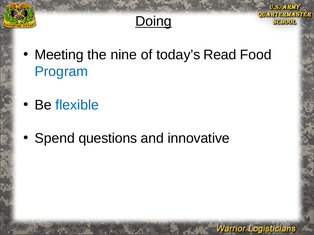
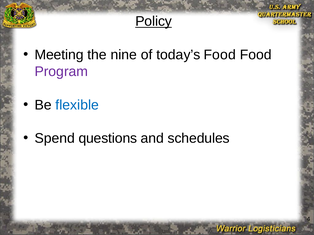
Doing: Doing -> Policy
today’s Read: Read -> Food
Program colour: blue -> purple
innovative: innovative -> schedules
